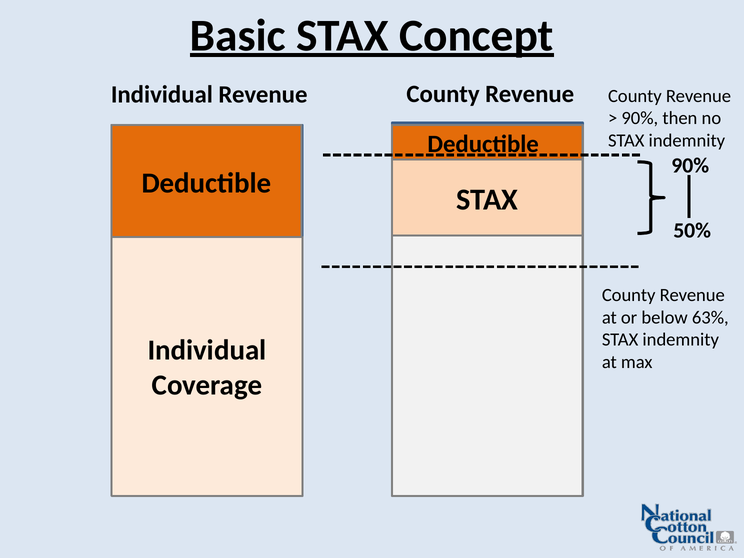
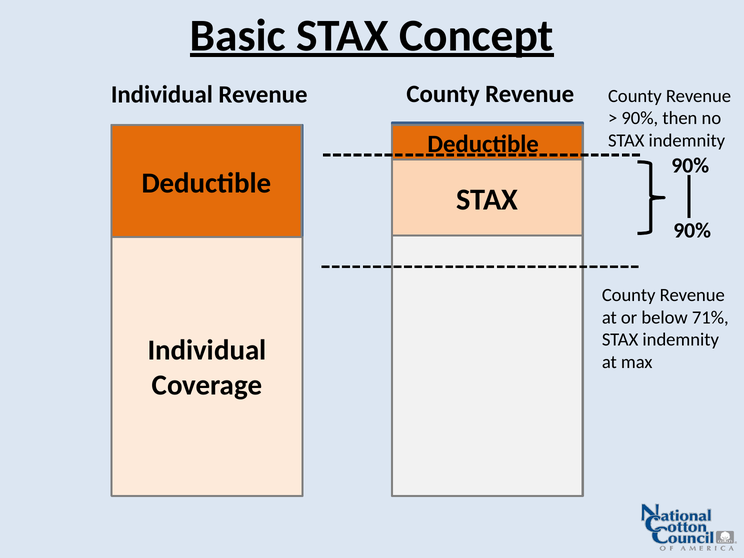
50% at (692, 230): 50% -> 90%
63%: 63% -> 71%
